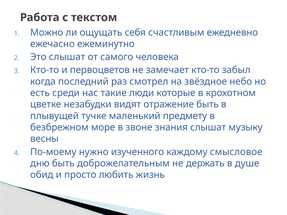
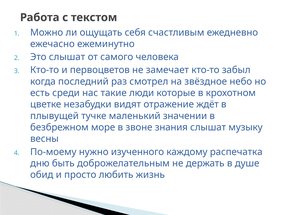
отражение быть: быть -> ждёт
предмету: предмету -> значении
смысловое: смысловое -> распечатка
